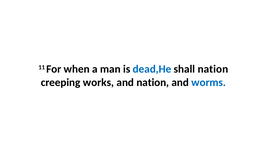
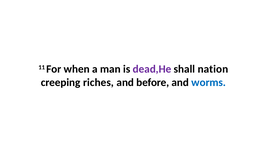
dead,He colour: blue -> purple
works: works -> riches
and nation: nation -> before
